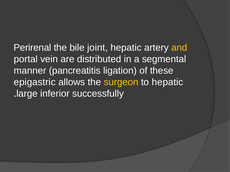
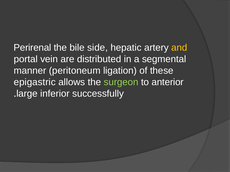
joint: joint -> side
pancreatitis: pancreatitis -> peritoneum
surgeon colour: yellow -> light green
to hepatic: hepatic -> anterior
